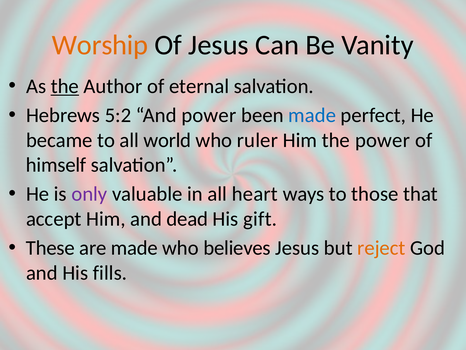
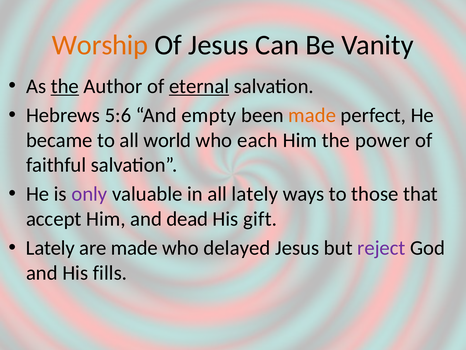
eternal underline: none -> present
5:2: 5:2 -> 5:6
And power: power -> empty
made at (312, 115) colour: blue -> orange
ruler: ruler -> each
himself: himself -> faithful
all heart: heart -> lately
These at (50, 248): These -> Lately
believes: believes -> delayed
reject colour: orange -> purple
